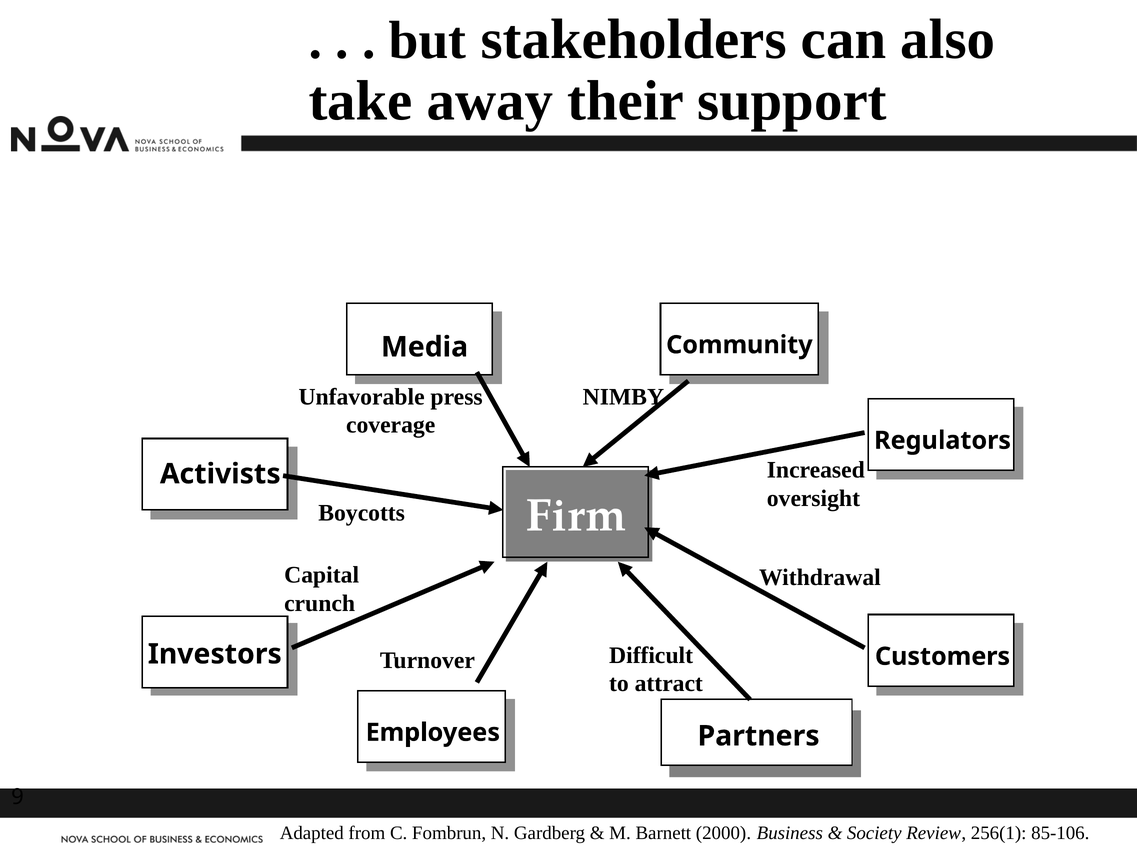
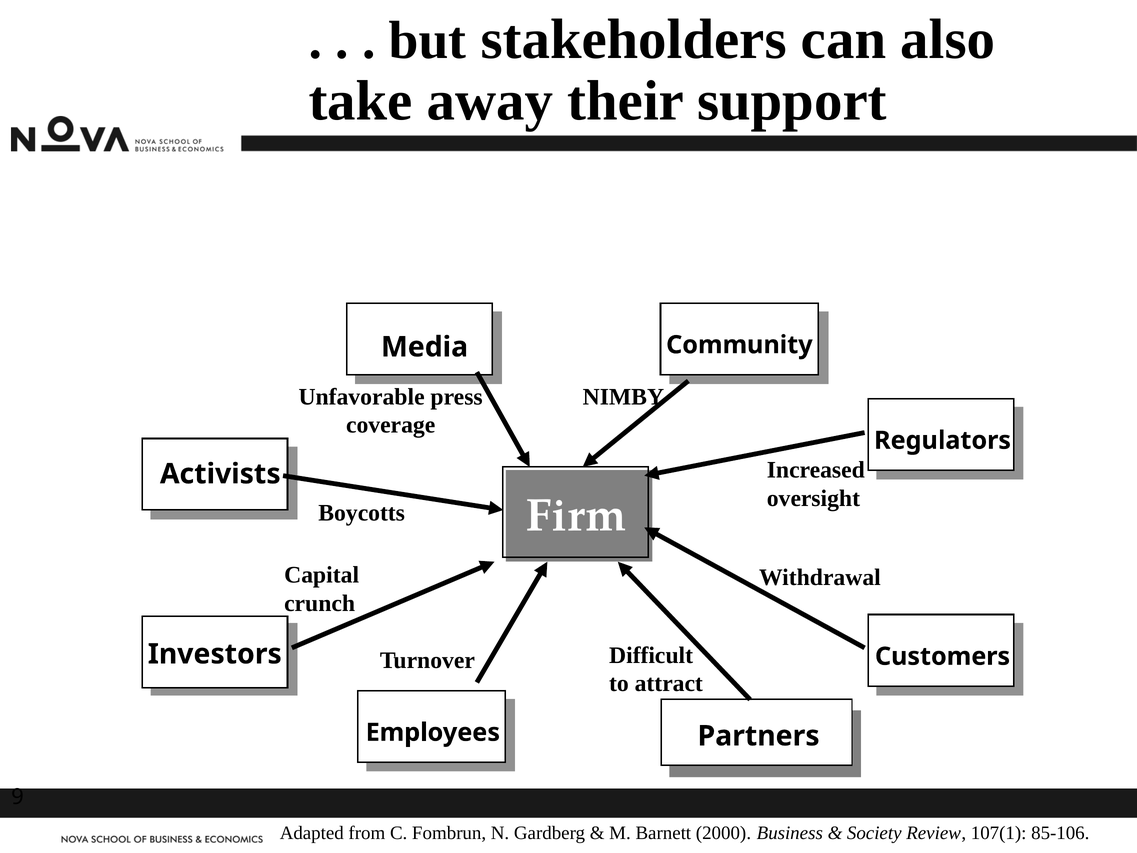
256(1: 256(1 -> 107(1
